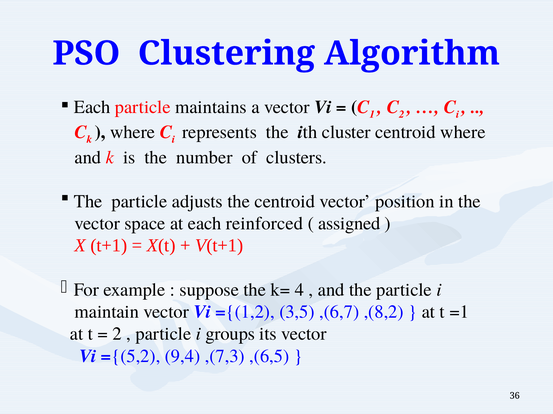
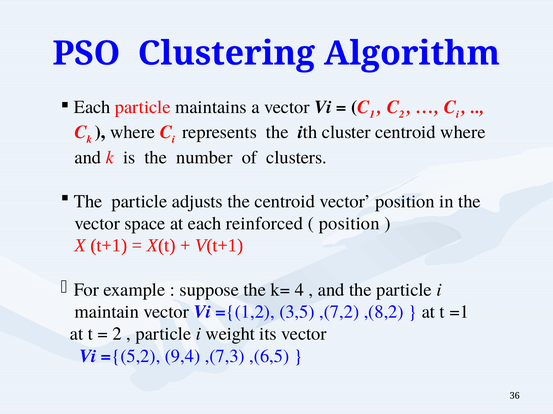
assigned at (349, 224): assigned -> position
,(6,7: ,(6,7 -> ,(7,2
groups: groups -> weight
